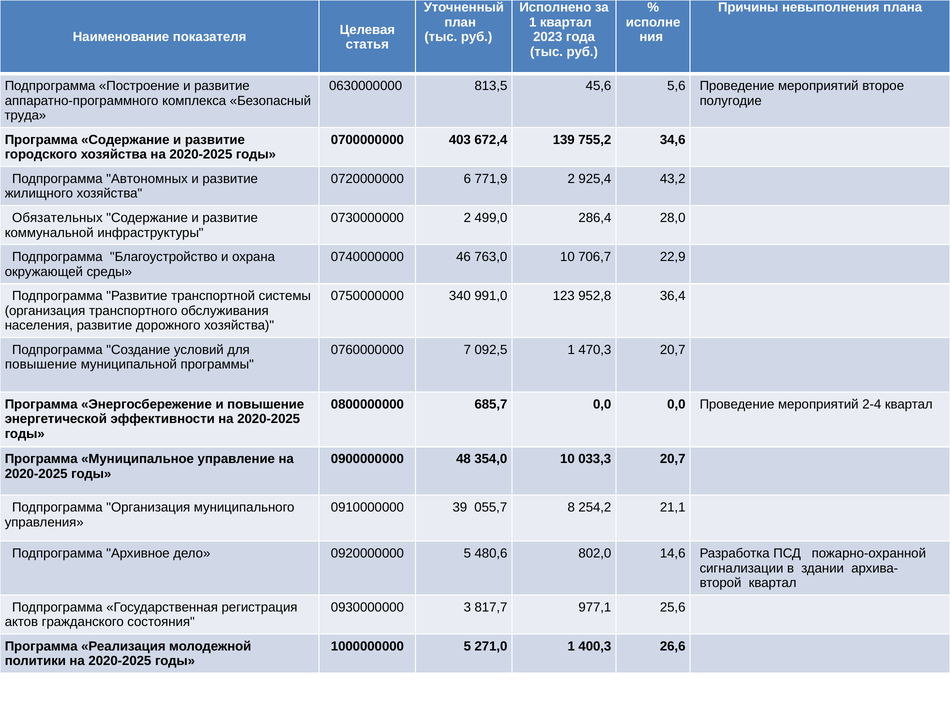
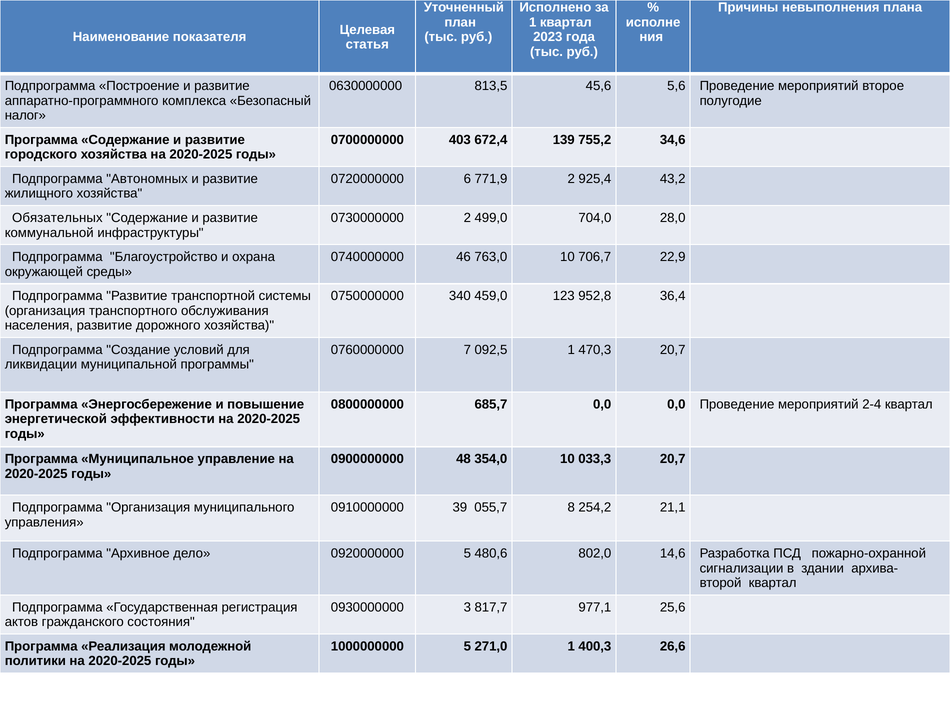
труда: труда -> налог
286,4: 286,4 -> 704,0
991,0: 991,0 -> 459,0
повышение at (41, 364): повышение -> ликвидации
